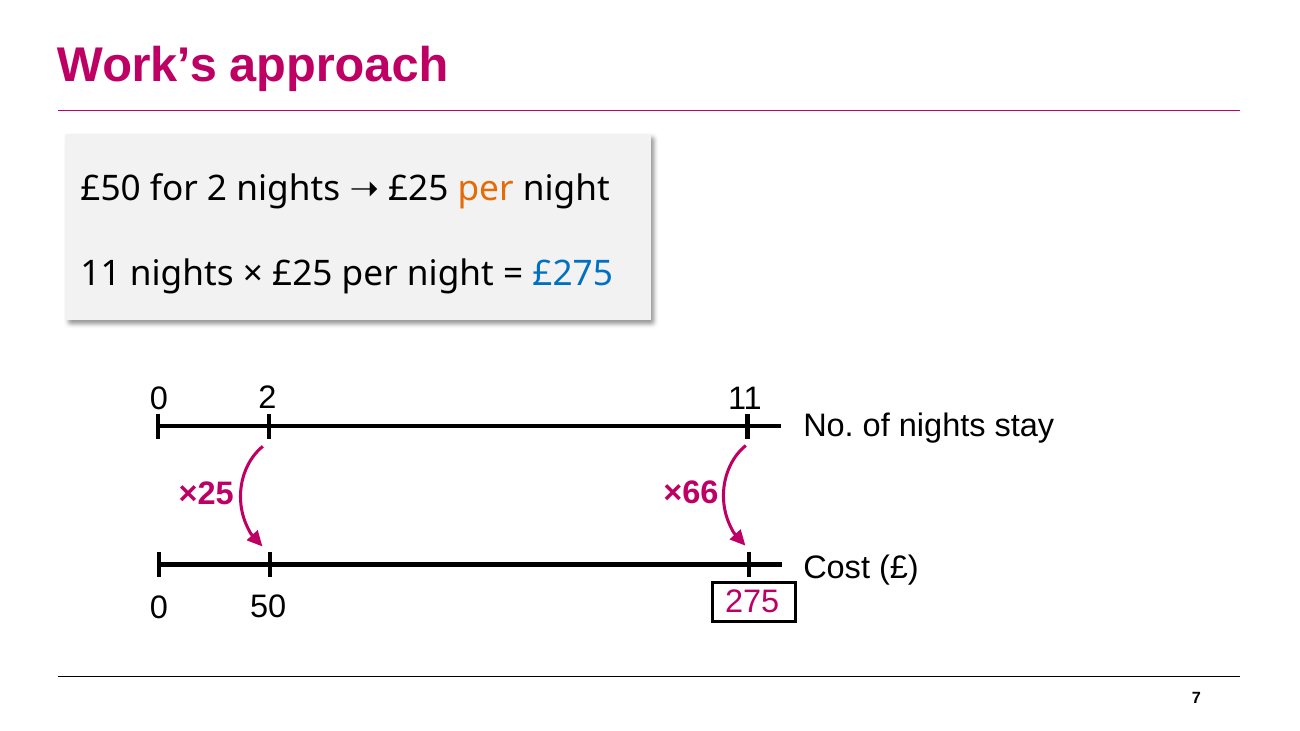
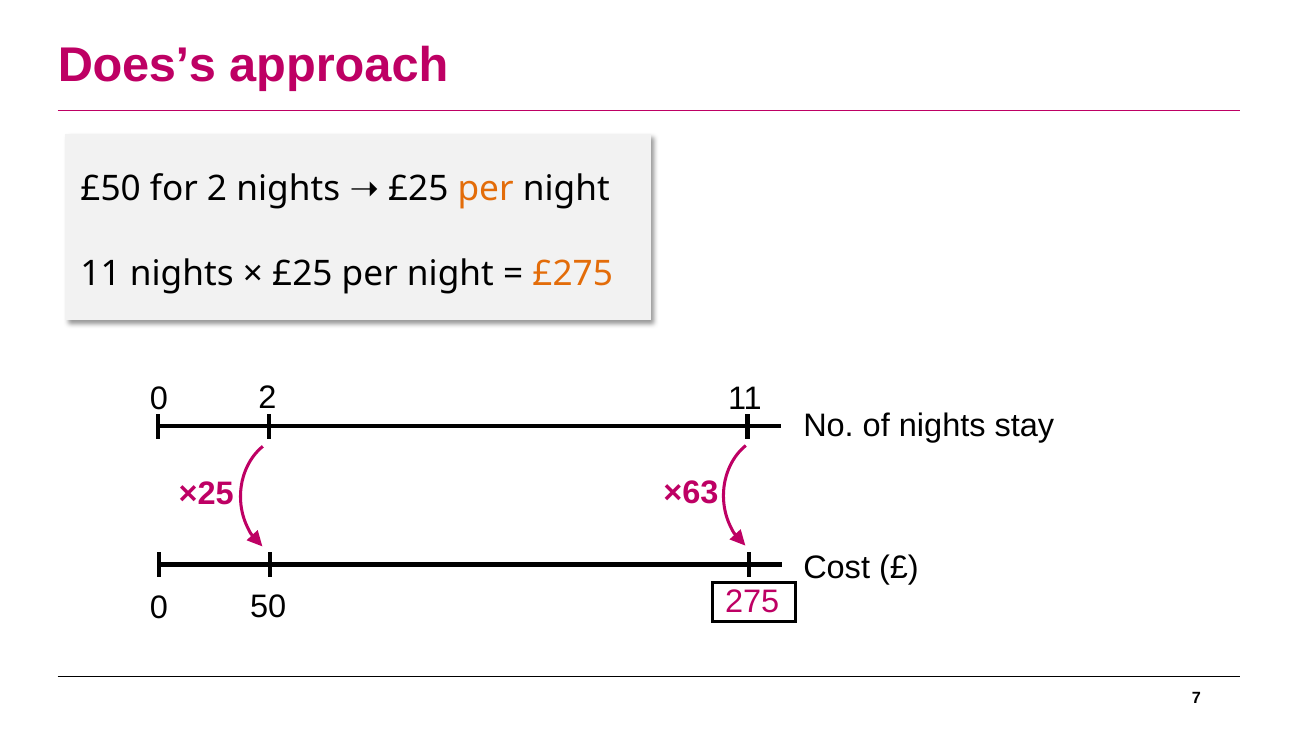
Work’s: Work’s -> Does’s
£275 colour: blue -> orange
×66: ×66 -> ×63
